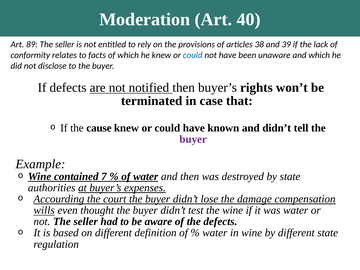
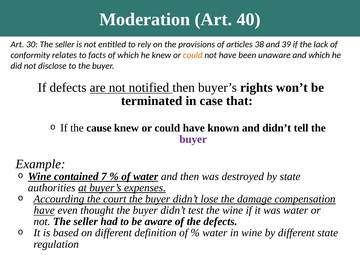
89: 89 -> 30
could at (193, 55) colour: blue -> orange
wills at (44, 210): wills -> have
